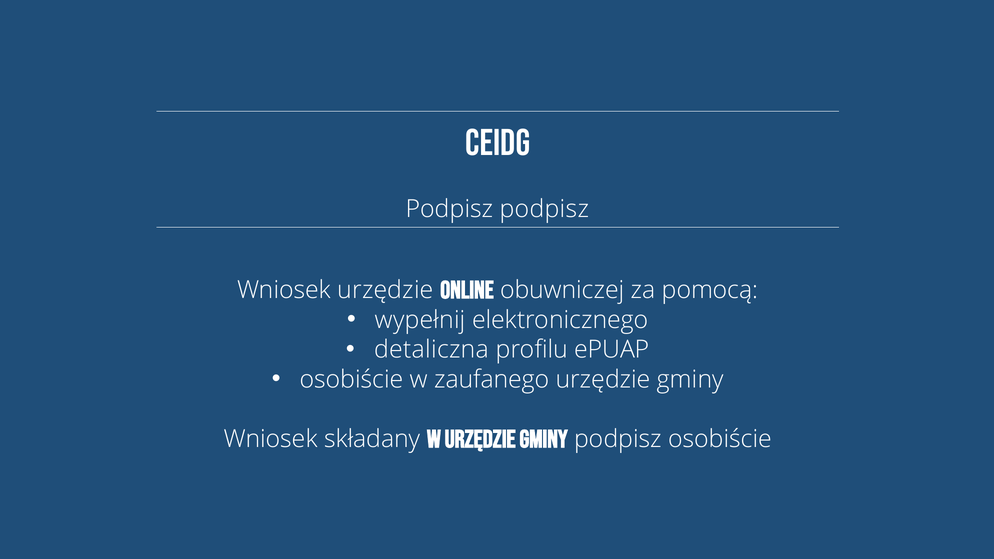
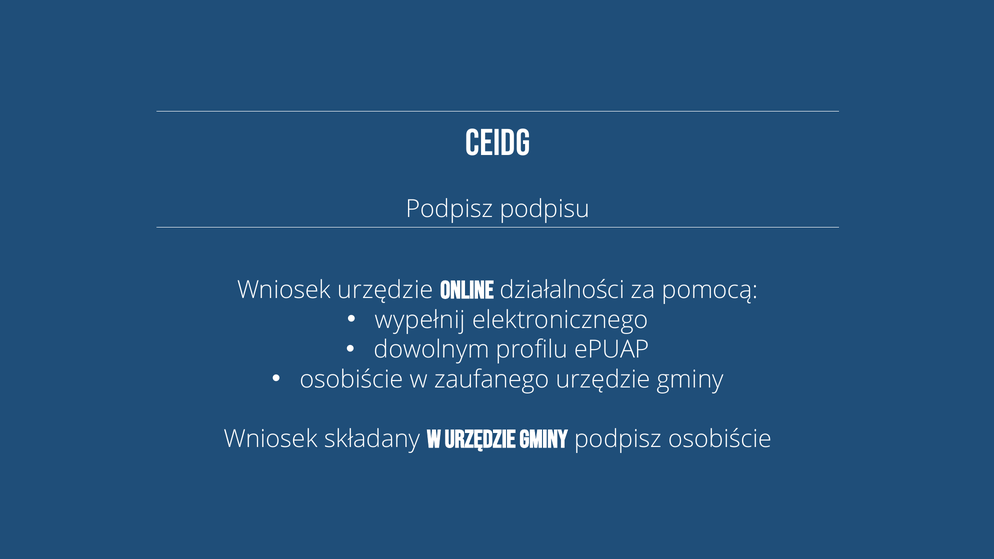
Podpisz podpisz: podpisz -> podpisu
obuwniczej: obuwniczej -> działalności
detaliczna: detaliczna -> dowolnym
